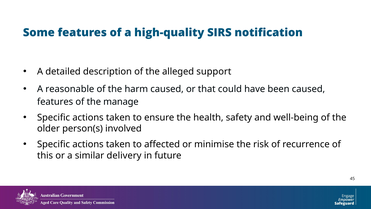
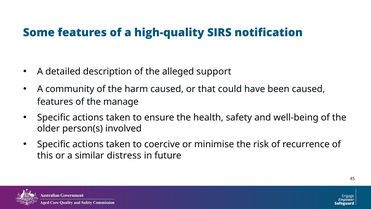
reasonable: reasonable -> community
affected: affected -> coercive
delivery: delivery -> distress
